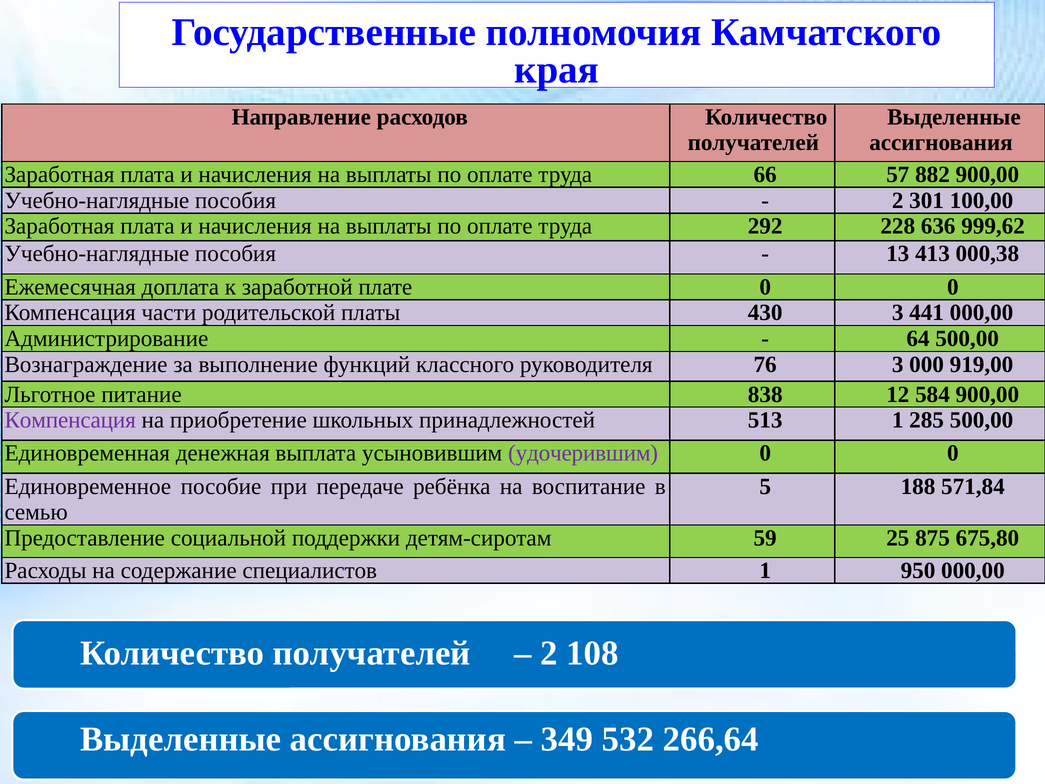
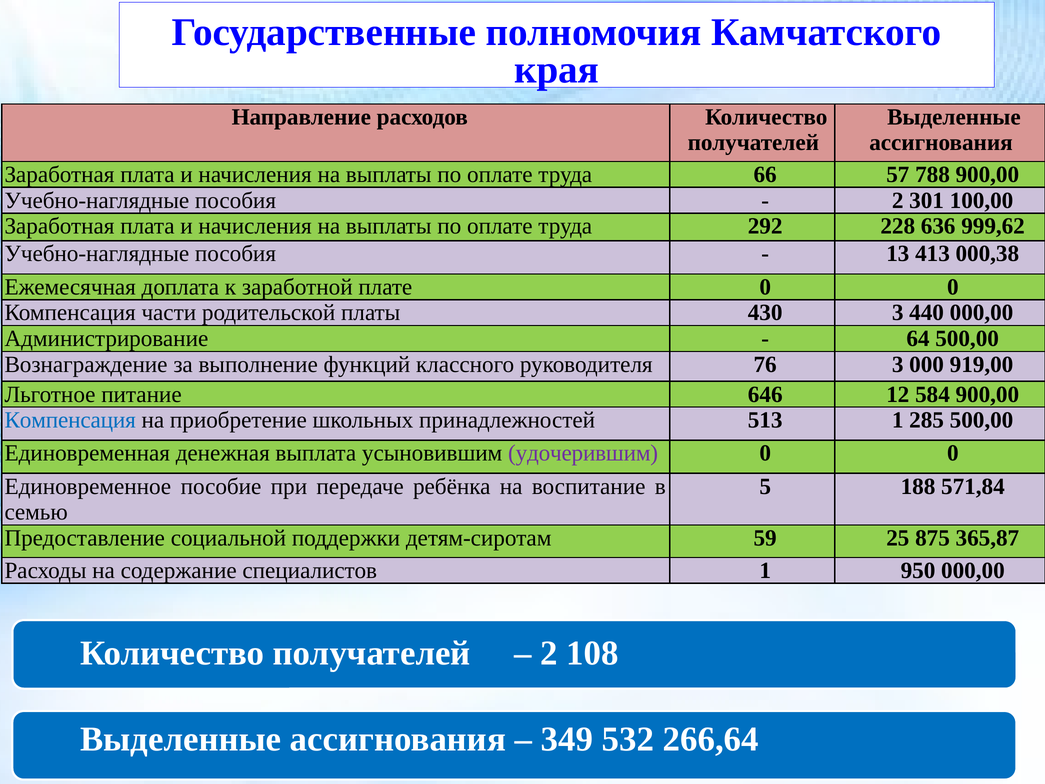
882: 882 -> 788
441: 441 -> 440
838: 838 -> 646
Компенсация at (70, 420) colour: purple -> blue
675,80: 675,80 -> 365,87
